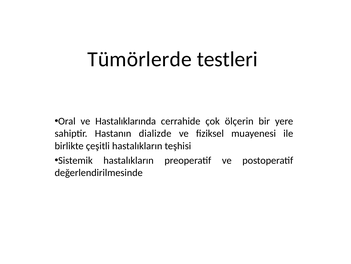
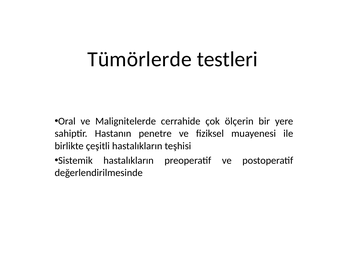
Hastalıklarında: Hastalıklarında -> Malignitelerde
dializde: dializde -> penetre
